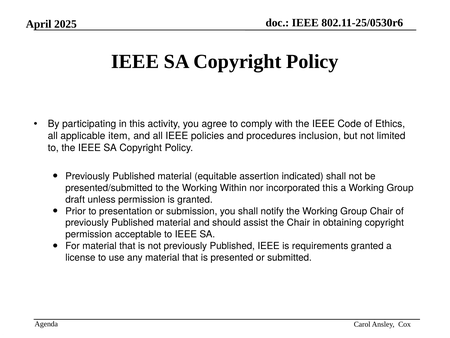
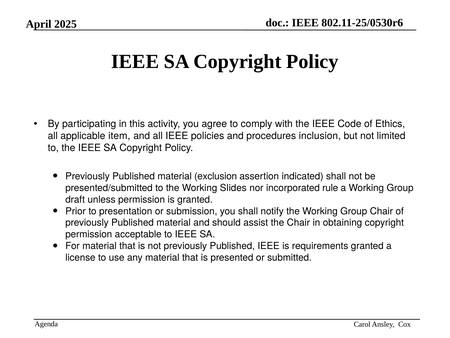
equitable: equitable -> exclusion
Within: Within -> Slides
incorporated this: this -> rule
